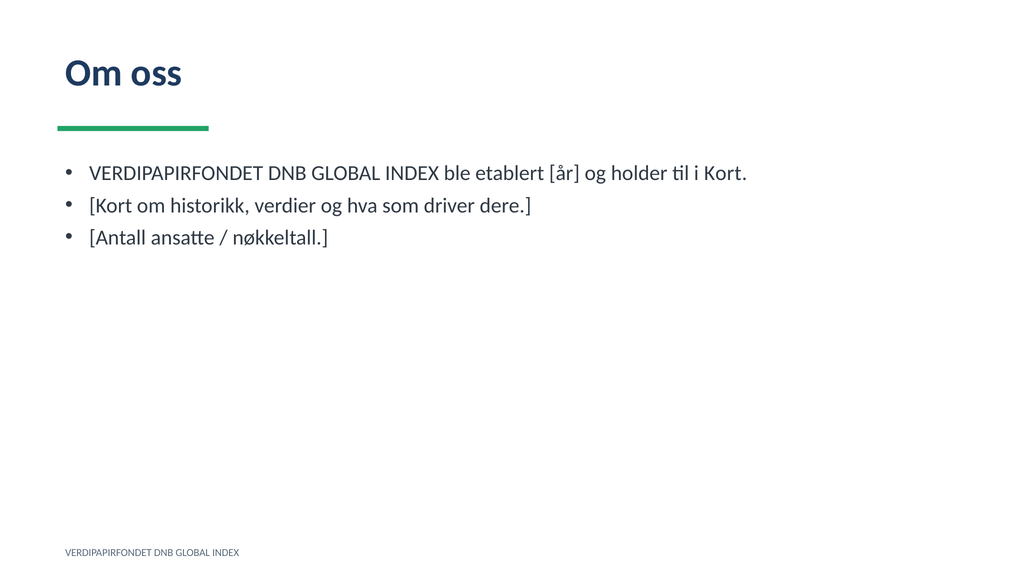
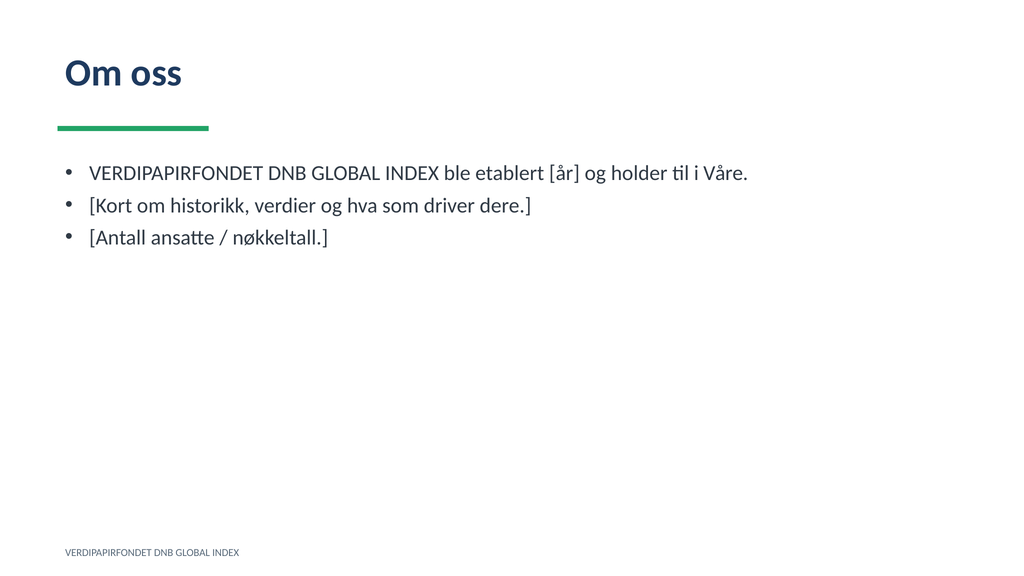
i Kort: Kort -> Våre
